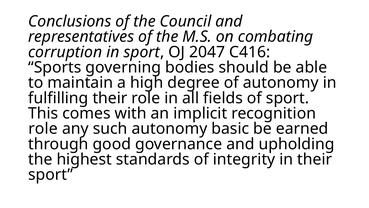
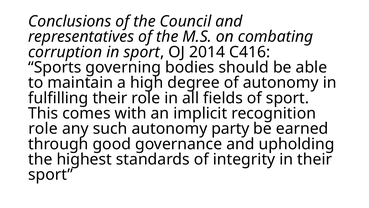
2047: 2047 -> 2014
basic: basic -> party
